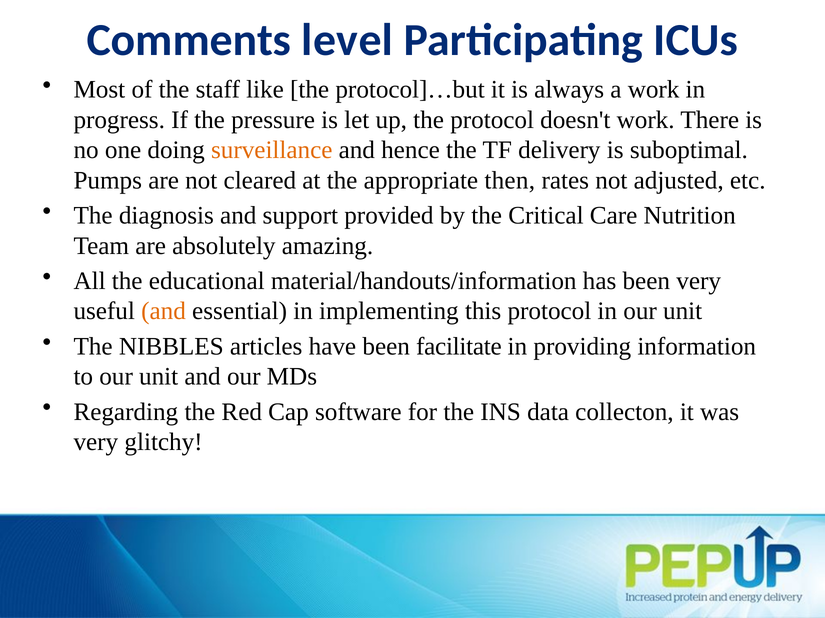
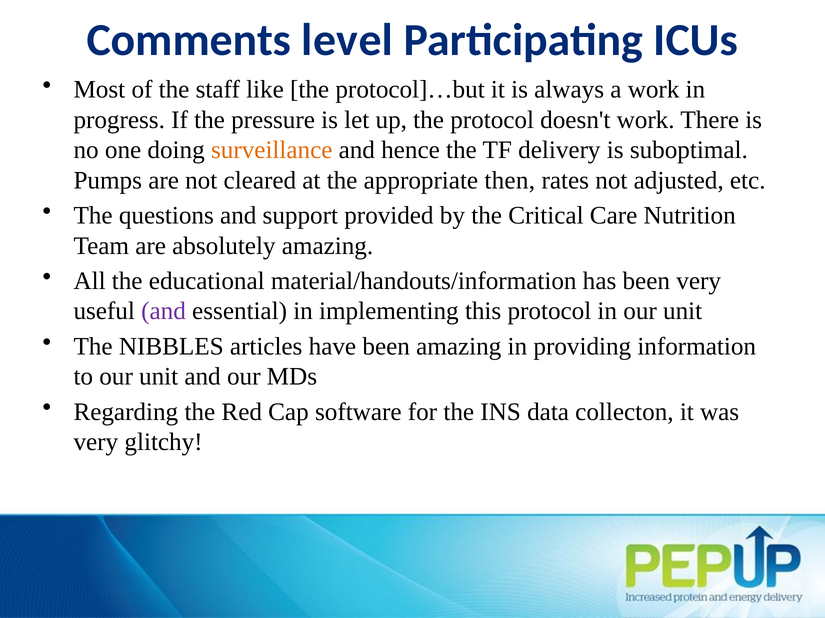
diagnosis: diagnosis -> questions
and at (164, 312) colour: orange -> purple
been facilitate: facilitate -> amazing
